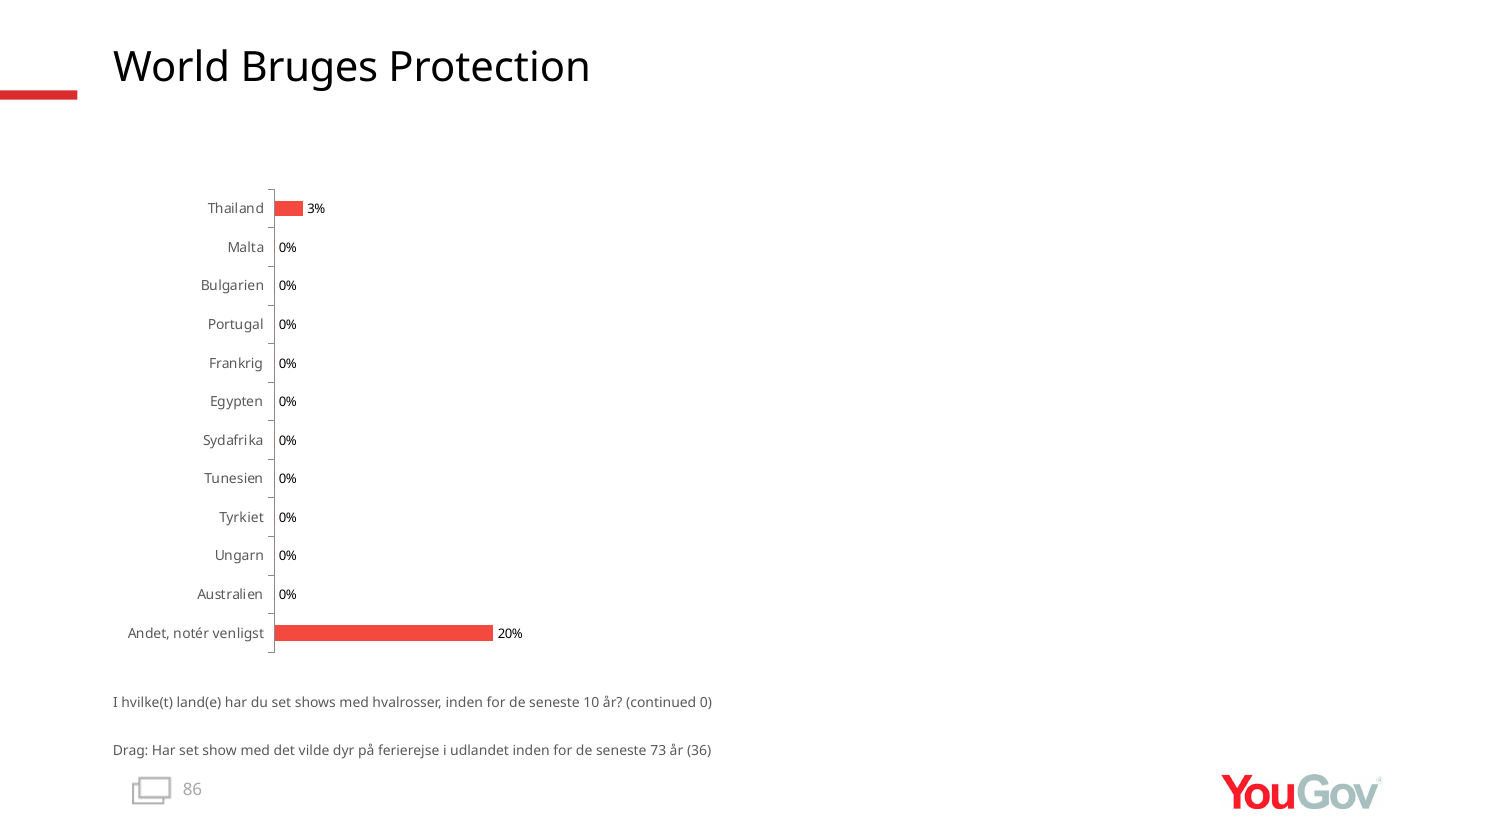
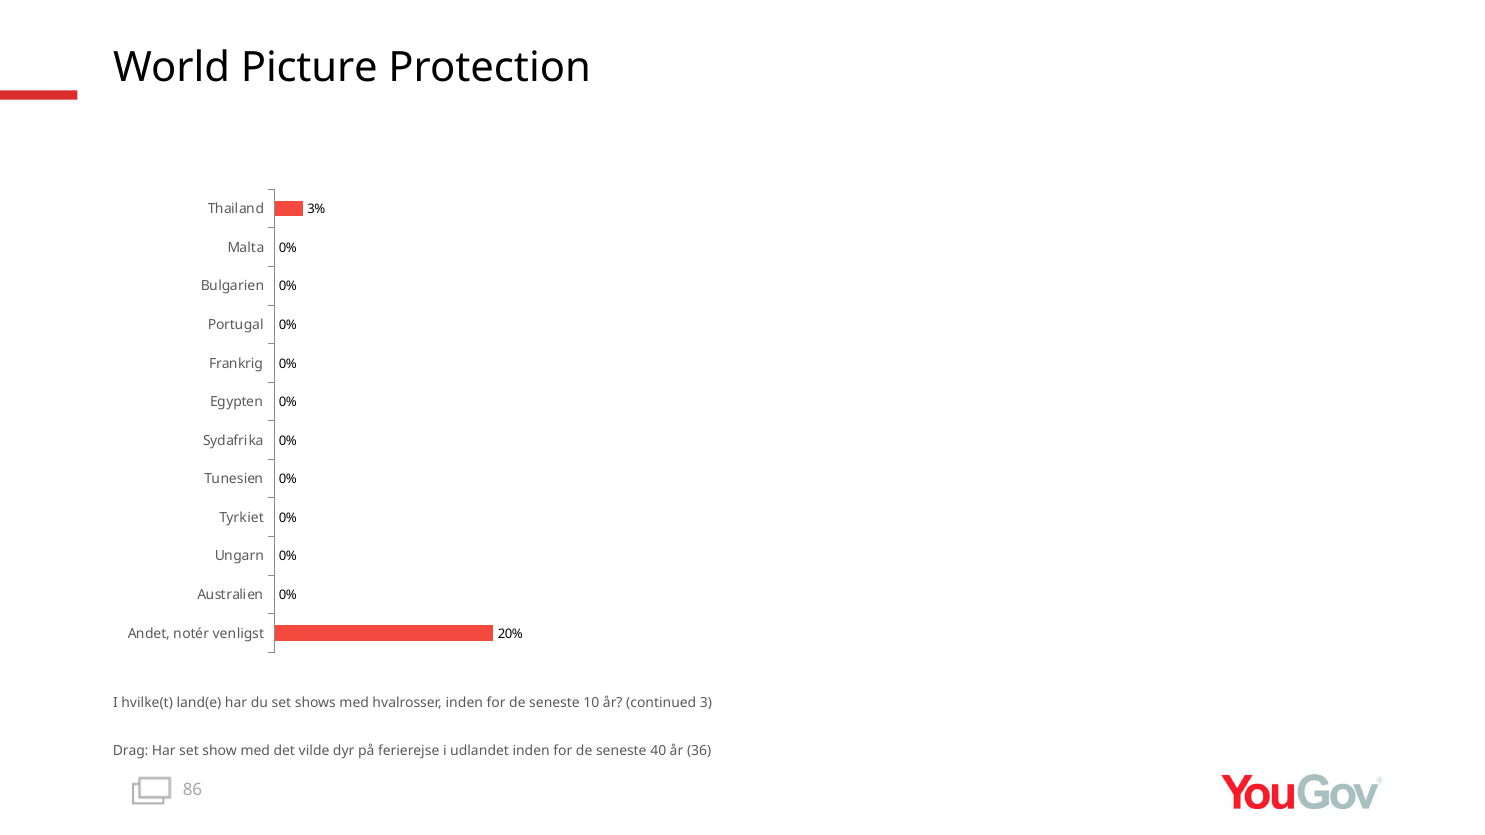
Bruges: Bruges -> Picture
0: 0 -> 3
73: 73 -> 40
